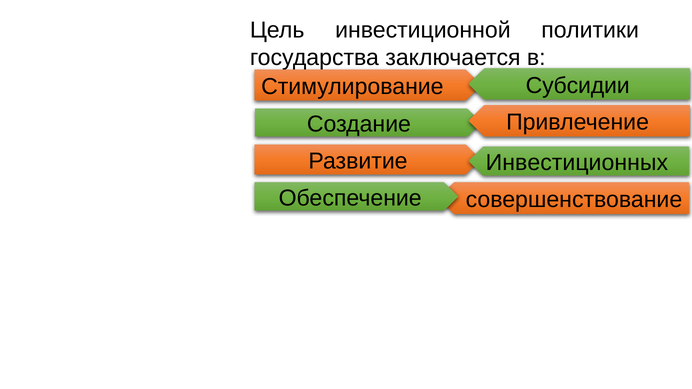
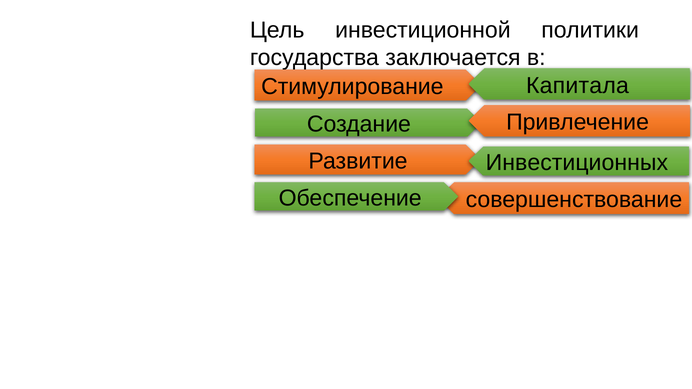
Субсидии: Субсидии -> Капитала
